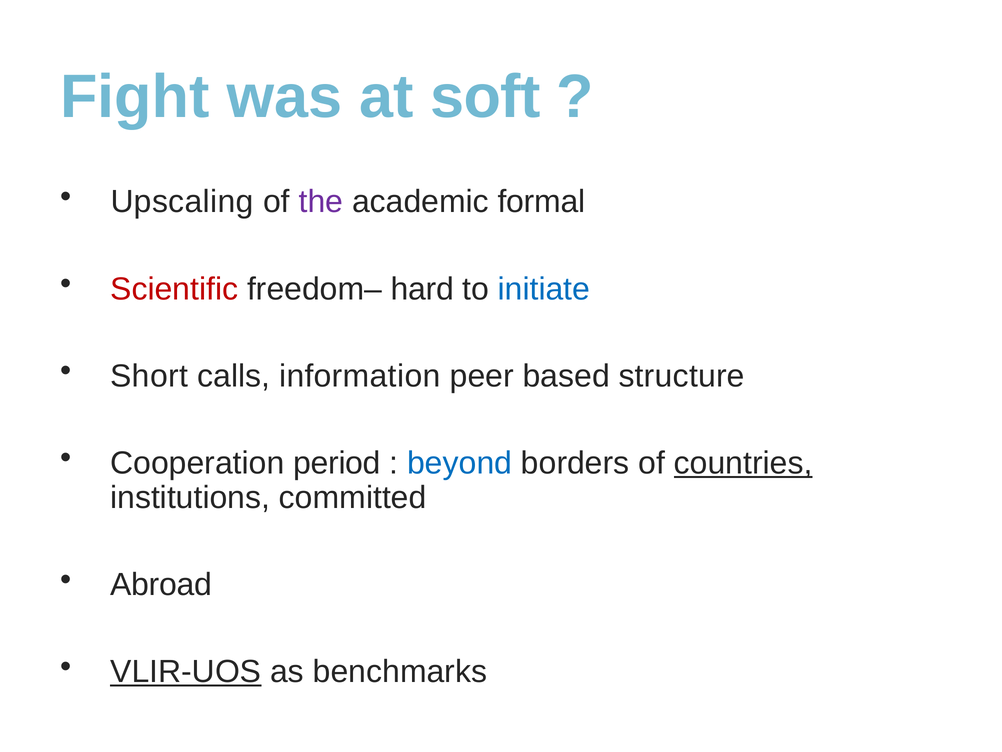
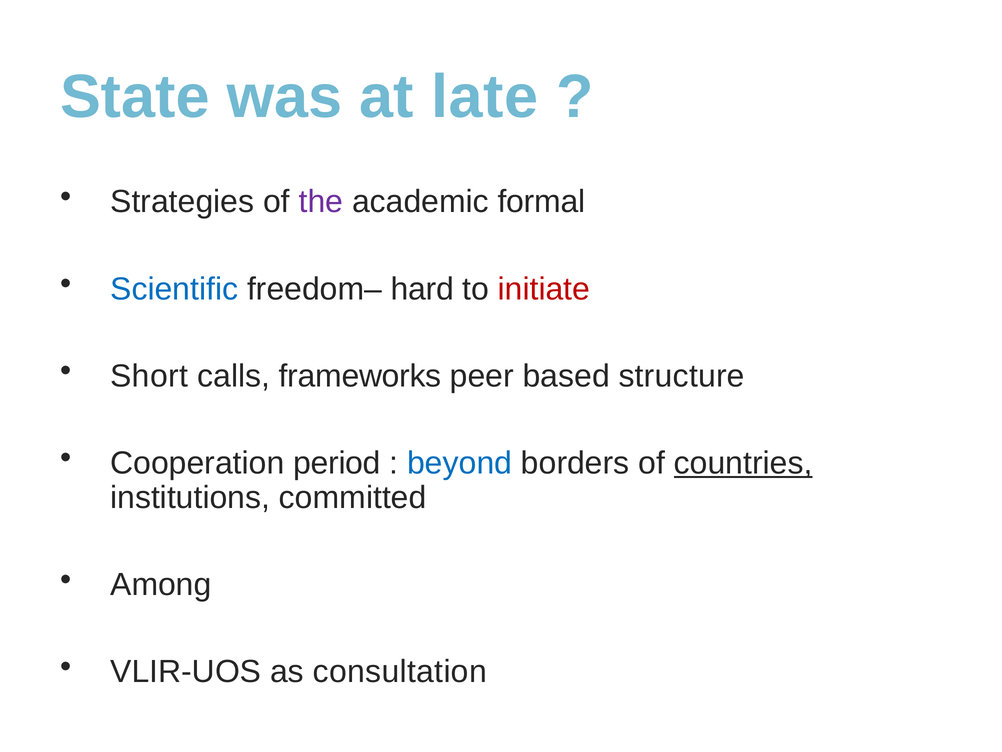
Fight: Fight -> State
soft: soft -> late
Upscaling: Upscaling -> Strategies
Scientific colour: red -> blue
initiate colour: blue -> red
information: information -> frameworks
Abroad: Abroad -> Among
VLIR-UOS underline: present -> none
benchmarks: benchmarks -> consultation
